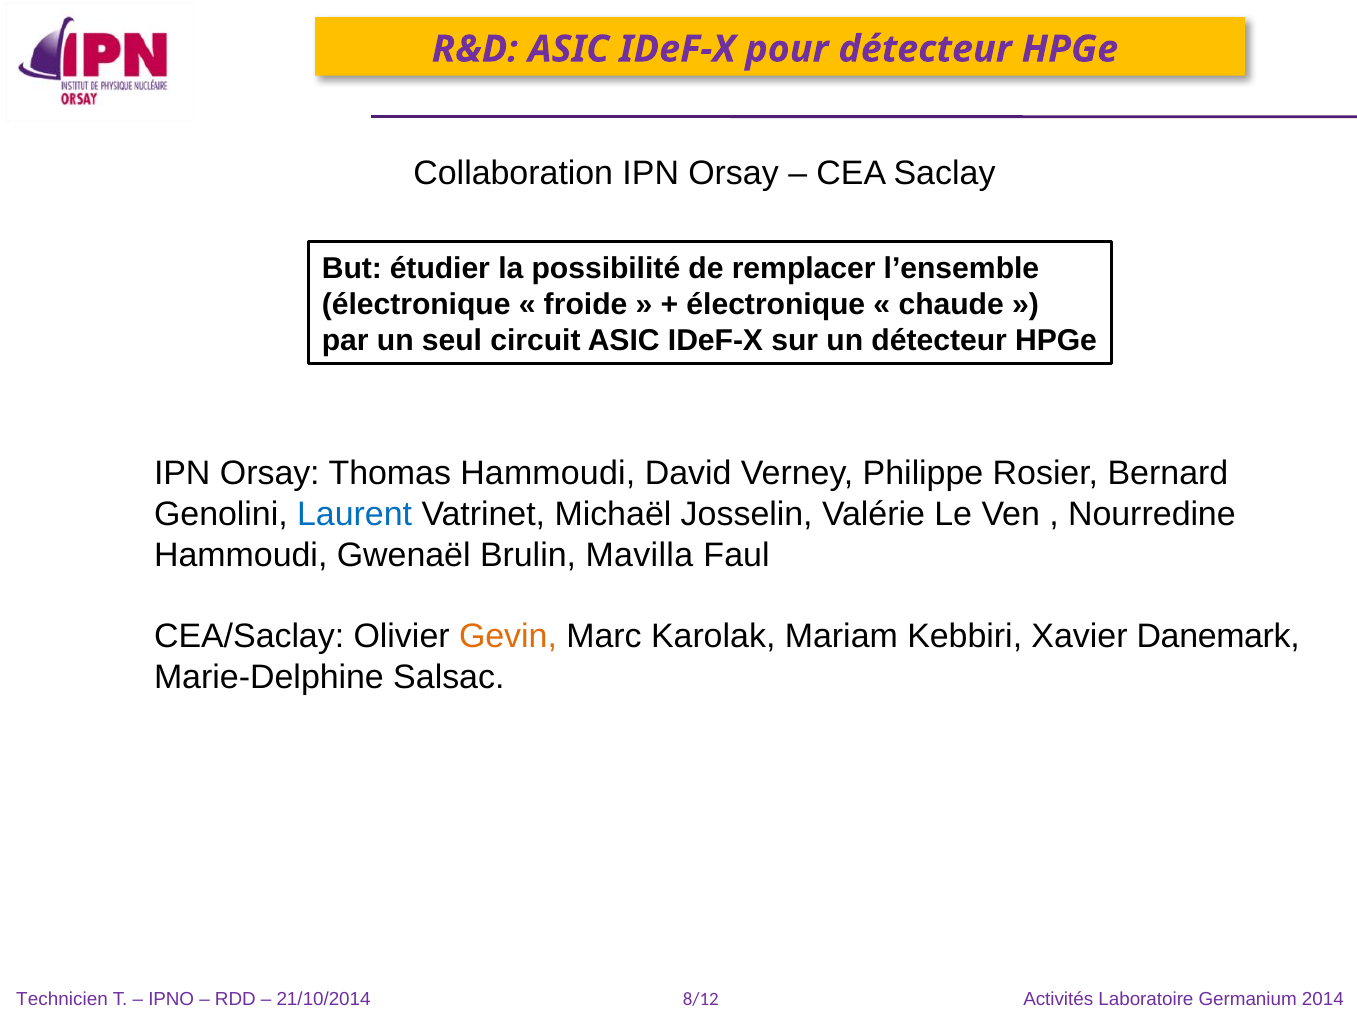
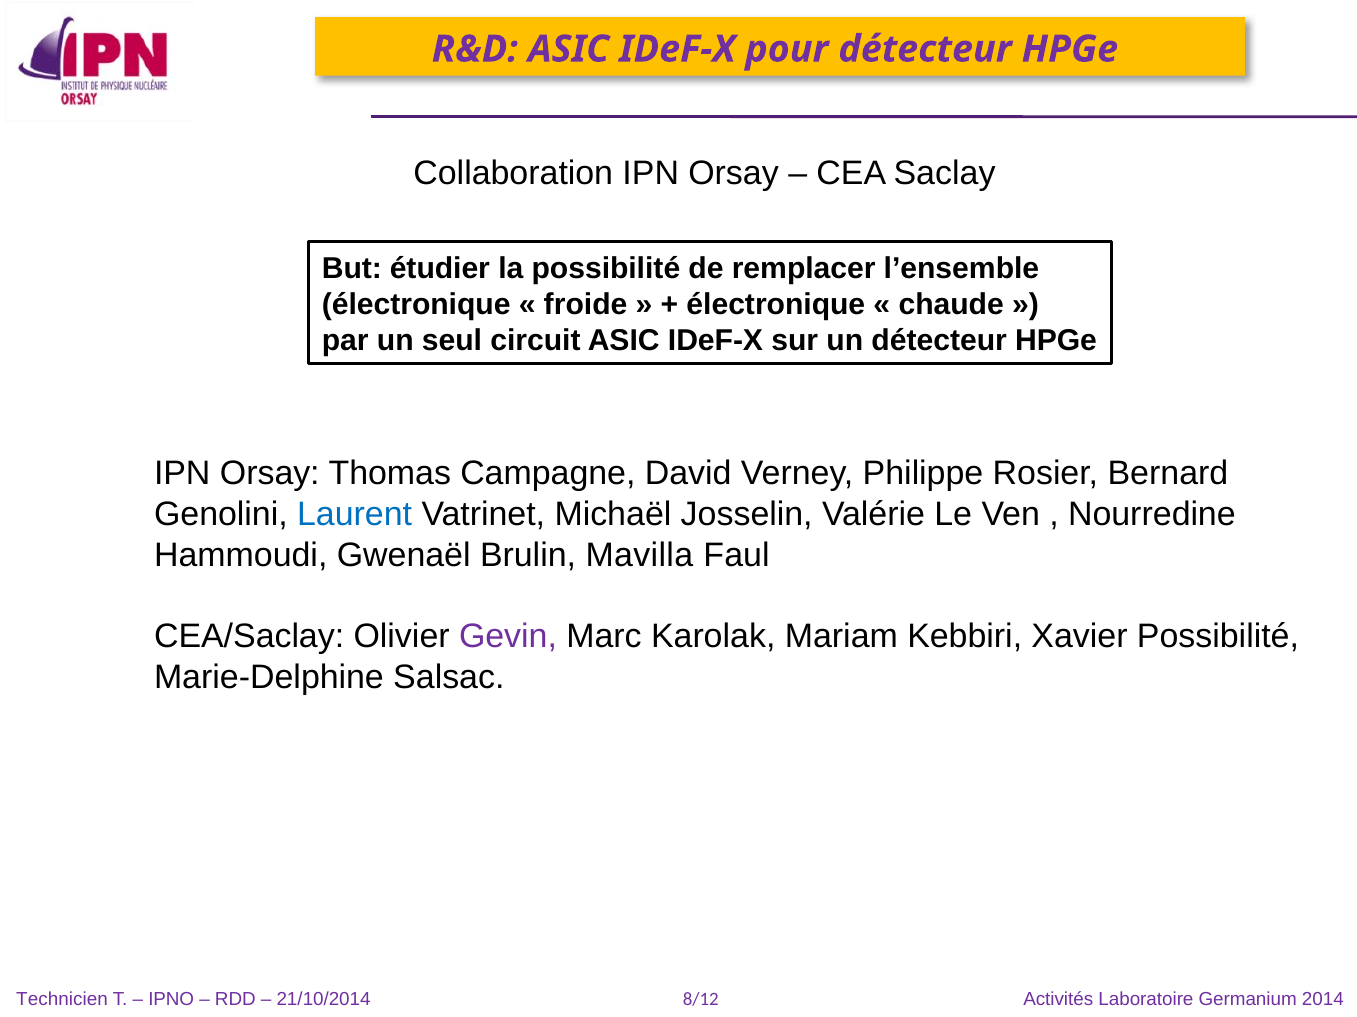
Thomas Hammoudi: Hammoudi -> Campagne
Gevin colour: orange -> purple
Xavier Danemark: Danemark -> Possibilité
